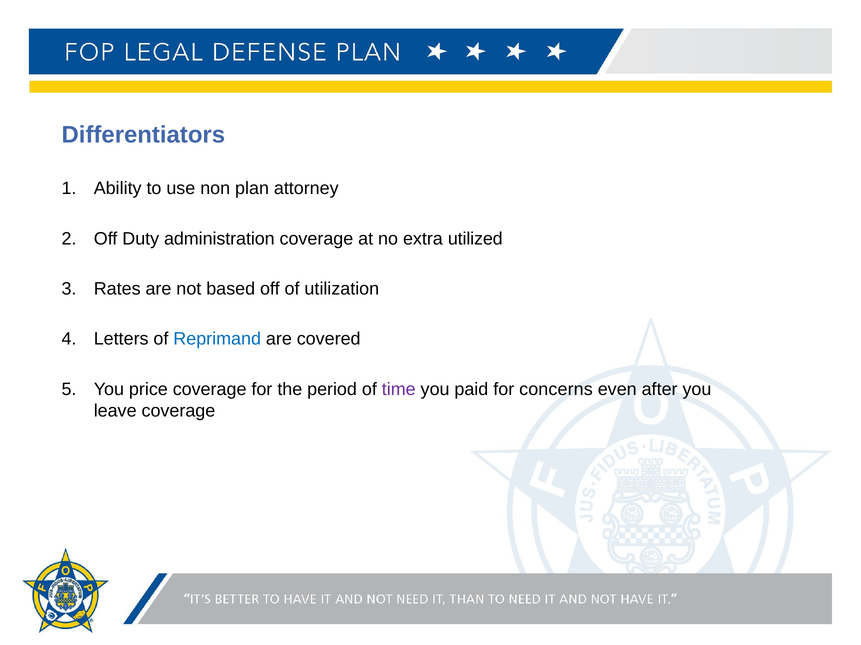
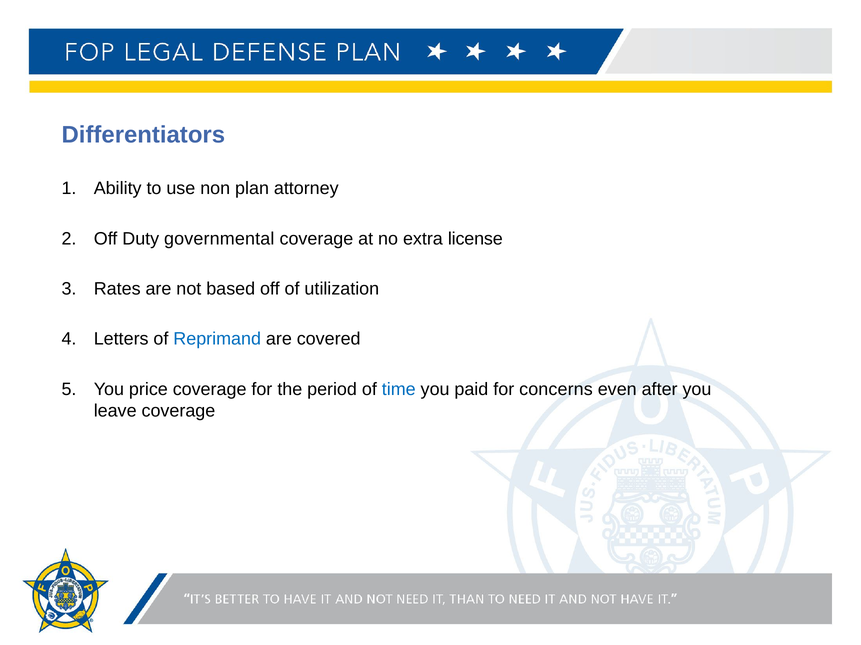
administration: administration -> governmental
utilized: utilized -> license
time colour: purple -> blue
